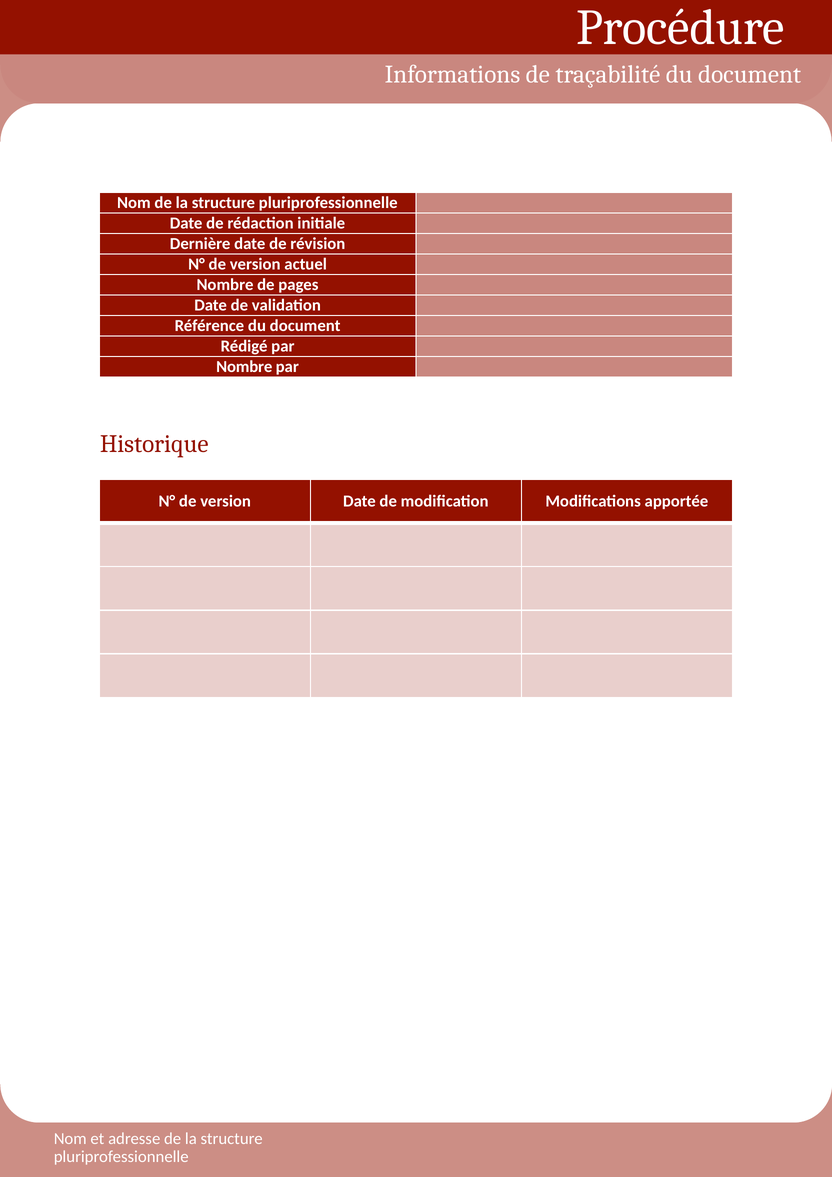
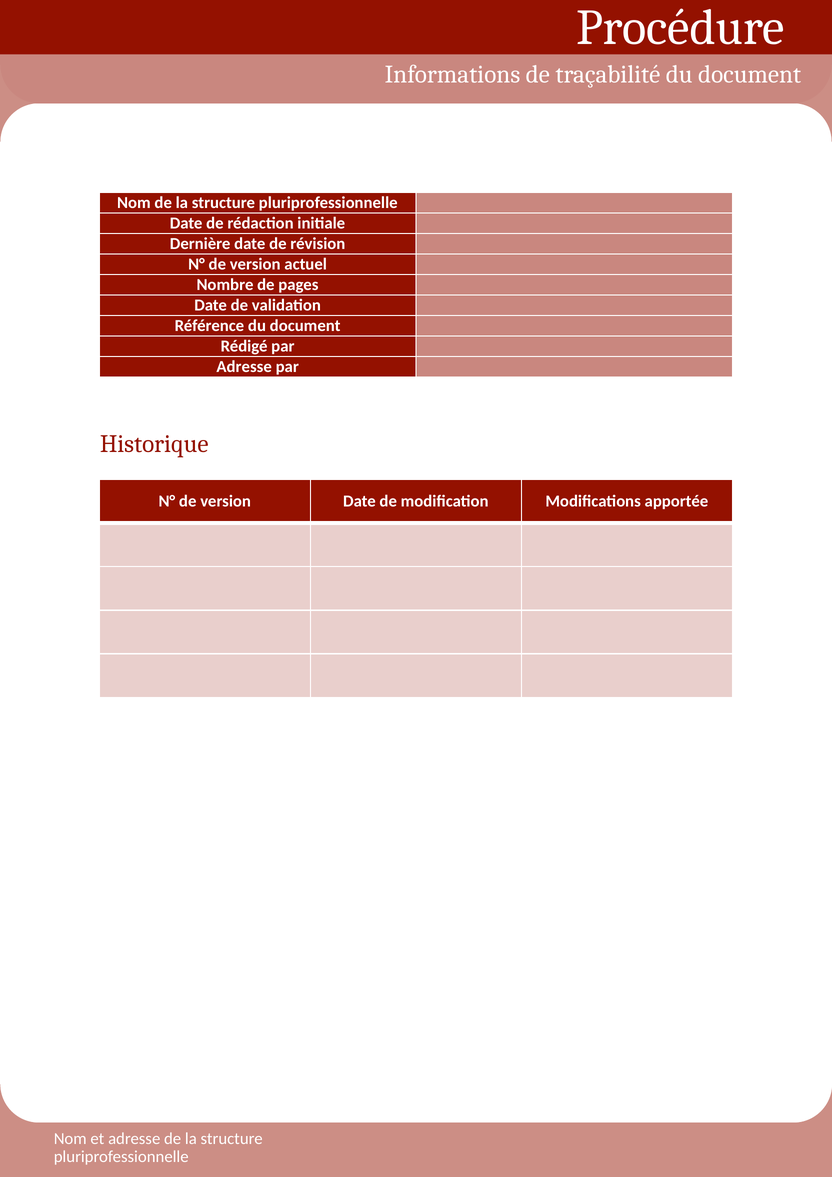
Nombre at (244, 367): Nombre -> Adresse
